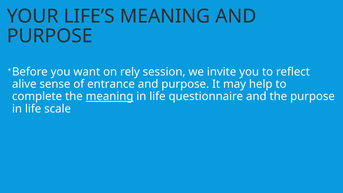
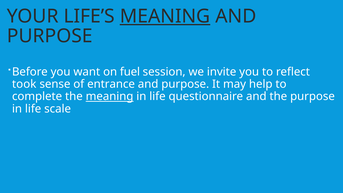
MEANING at (165, 16) underline: none -> present
rely: rely -> fuel
alive: alive -> took
